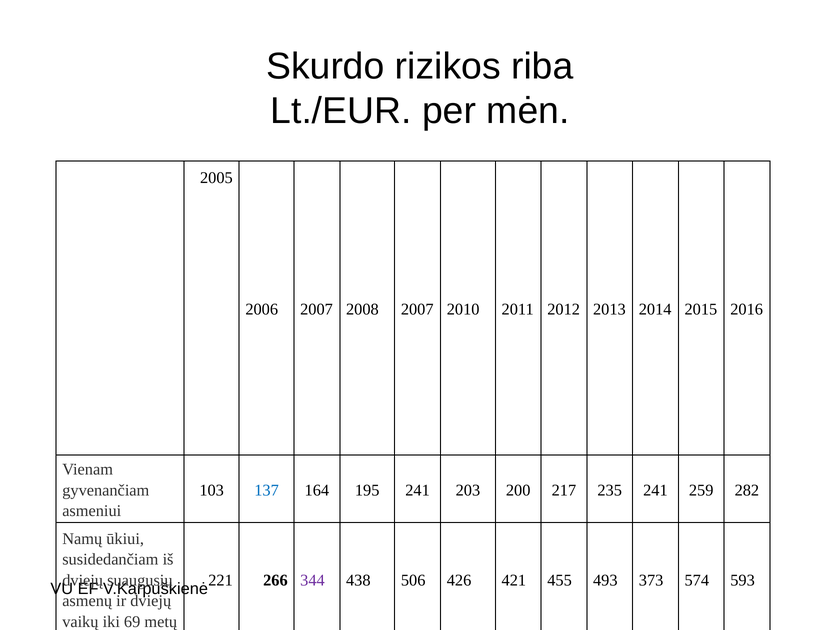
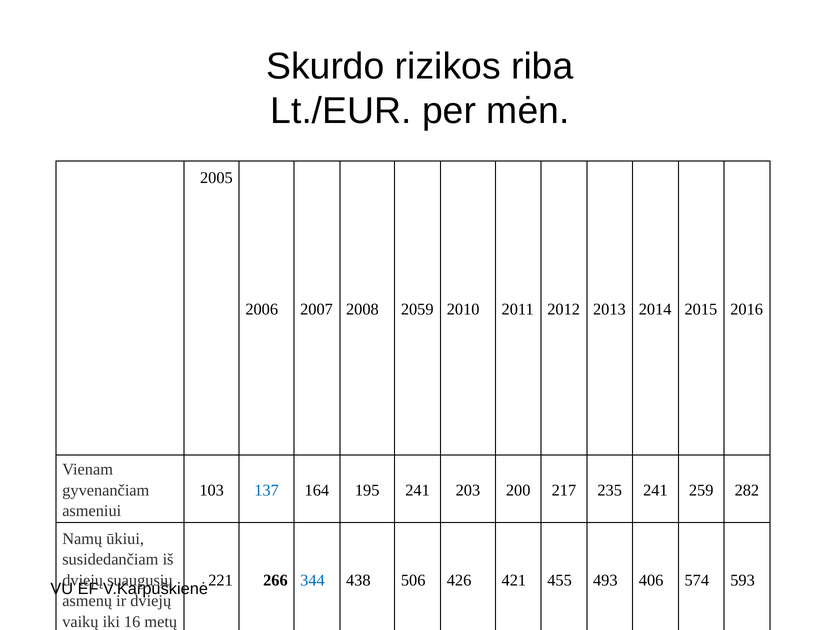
2008 2007: 2007 -> 2059
344 colour: purple -> blue
373: 373 -> 406
69: 69 -> 16
